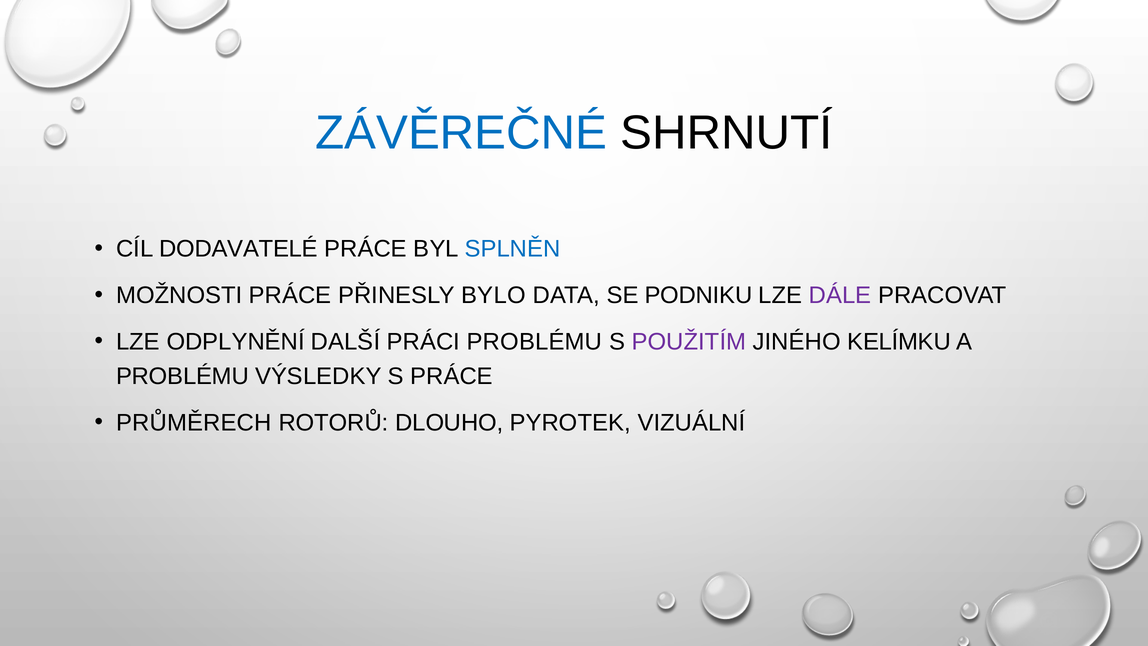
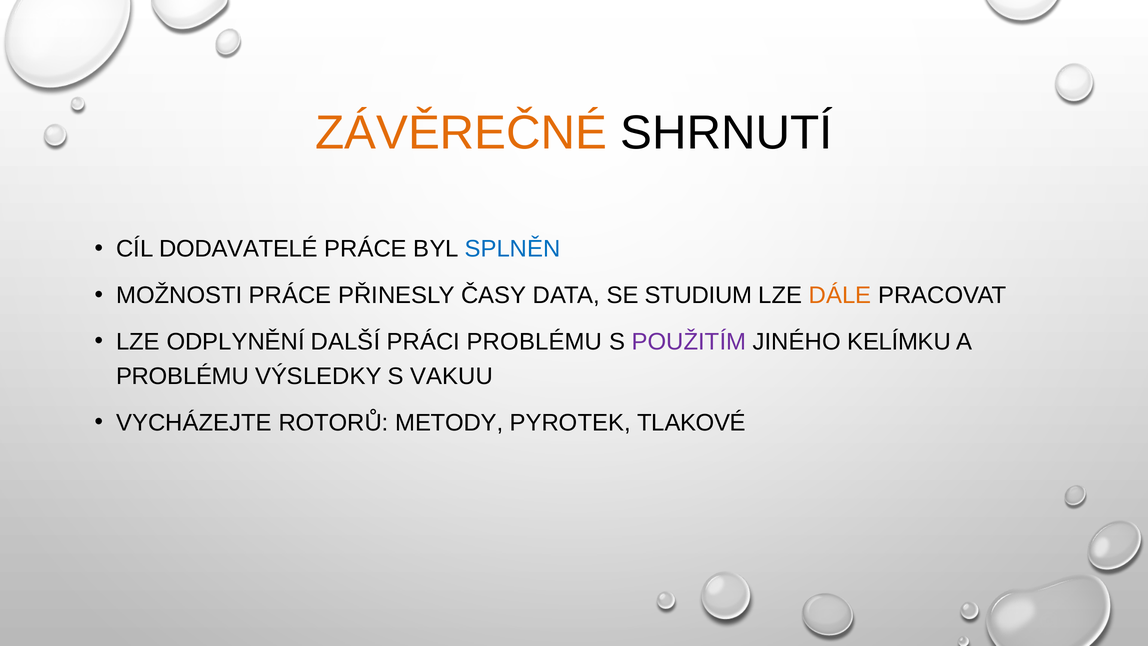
ZÁVĚREČNÉ colour: blue -> orange
BYLO: BYLO -> ČASY
PODNIKU: PODNIKU -> STUDIUM
DÁLE colour: purple -> orange
S PRÁCE: PRÁCE -> VAKUU
PRŮMĚRECH: PRŮMĚRECH -> VYCHÁZEJTE
DLOUHO: DLOUHO -> METODY
VIZUÁLNÍ: VIZUÁLNÍ -> TLAKOVÉ
